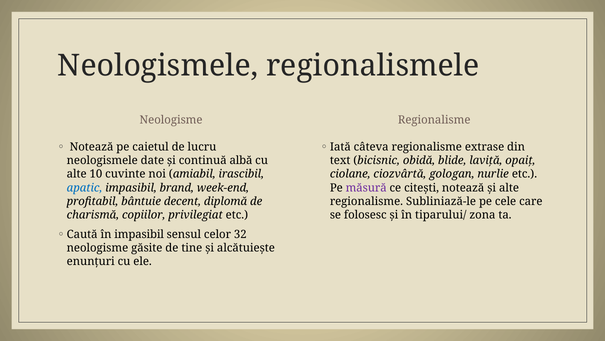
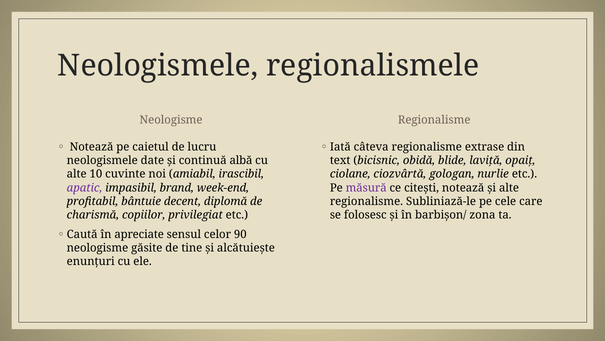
apatic colour: blue -> purple
tiparului/: tiparului/ -> barbișon/
în impasibil: impasibil -> apreciate
32: 32 -> 90
